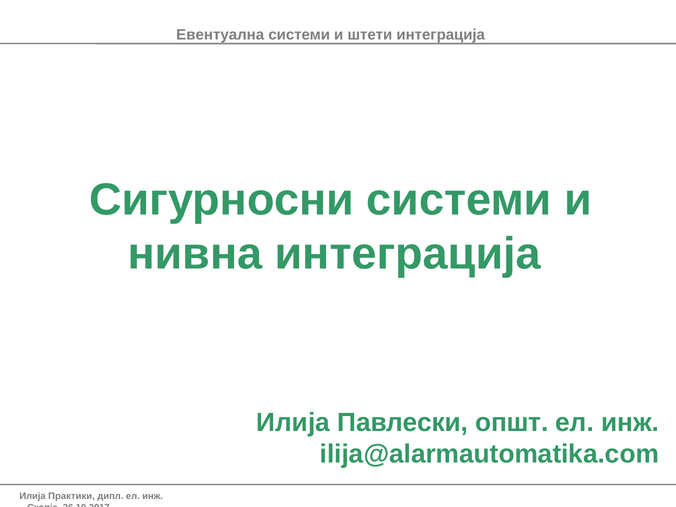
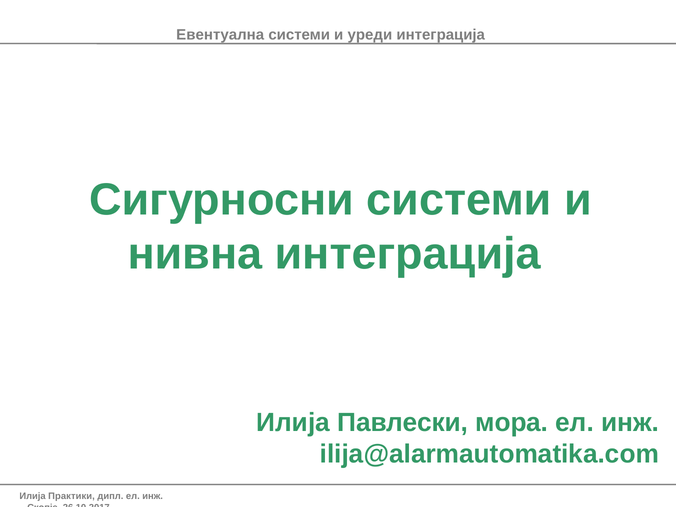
штети: штети -> уреди
општ: општ -> мора
